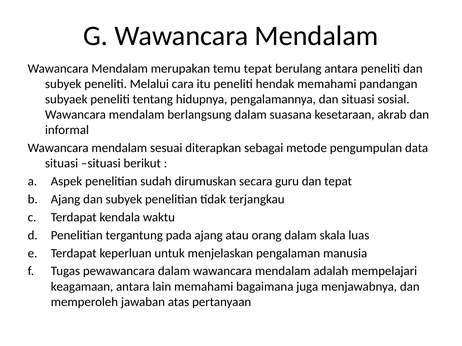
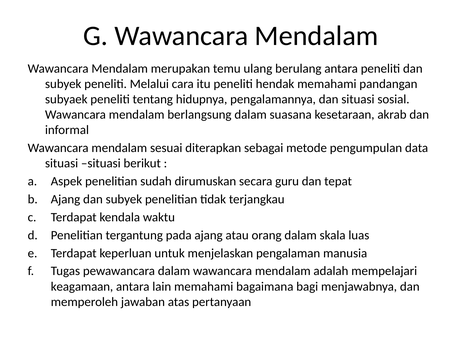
temu tepat: tepat -> ulang
juga: juga -> bagi
